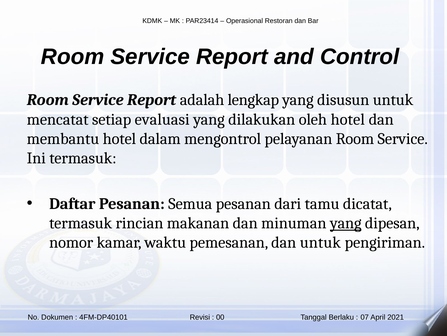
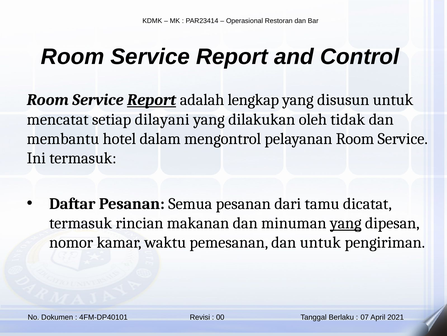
Report at (152, 100) underline: none -> present
evaluasi: evaluasi -> dilayani
oleh hotel: hotel -> tidak
